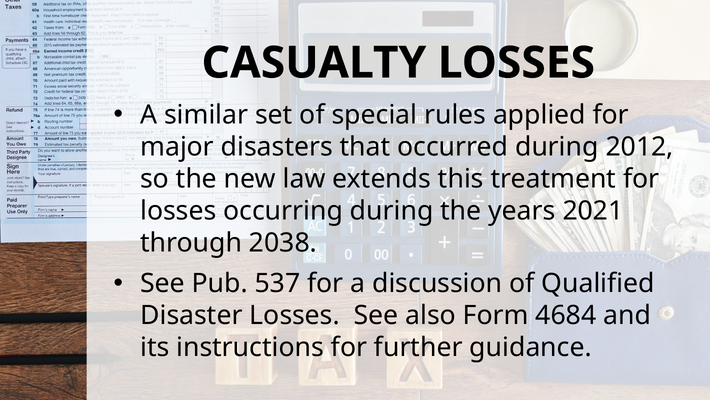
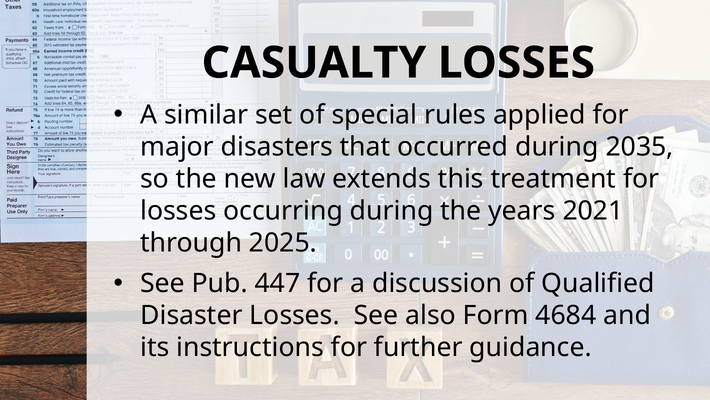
2012: 2012 -> 2035
2038: 2038 -> 2025
537: 537 -> 447
